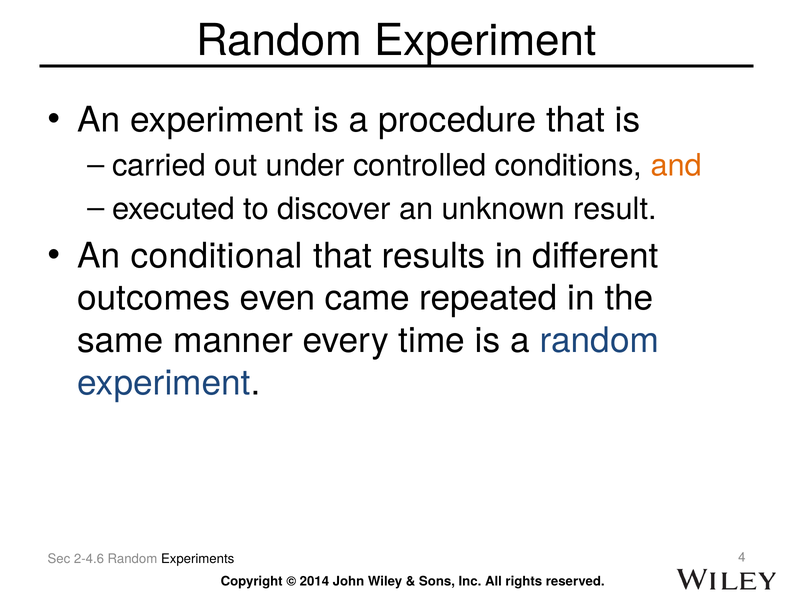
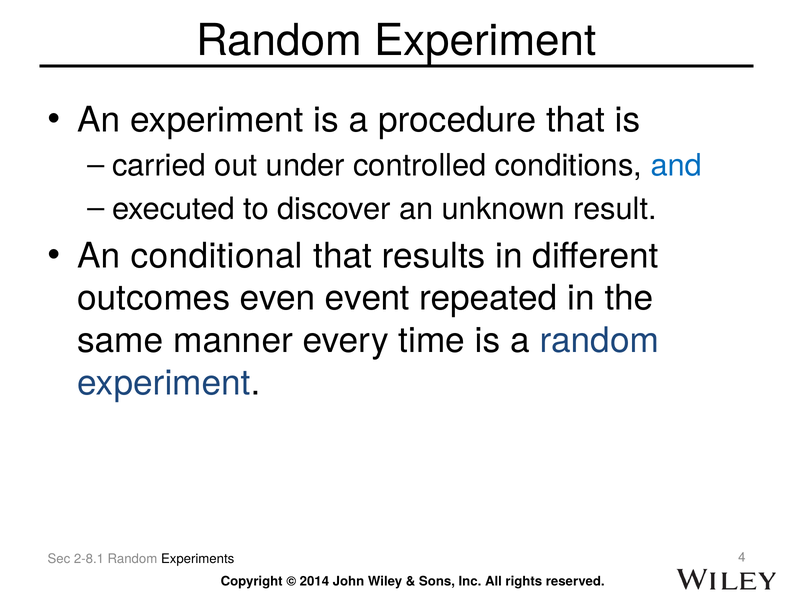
and colour: orange -> blue
came: came -> event
2-4.6: 2-4.6 -> 2-8.1
